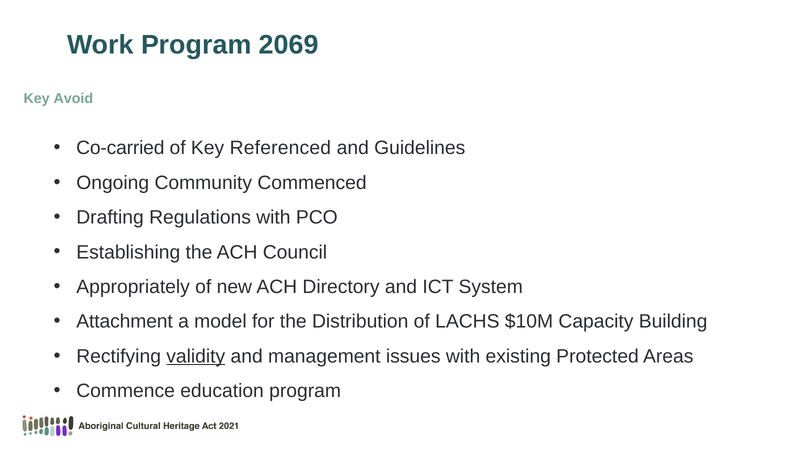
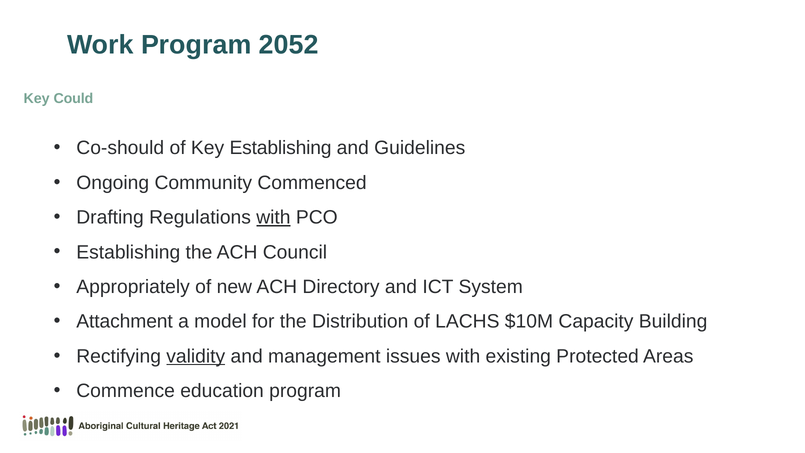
2069: 2069 -> 2052
Avoid: Avoid -> Could
Co-carried: Co-carried -> Co-should
Key Referenced: Referenced -> Establishing
with at (273, 217) underline: none -> present
